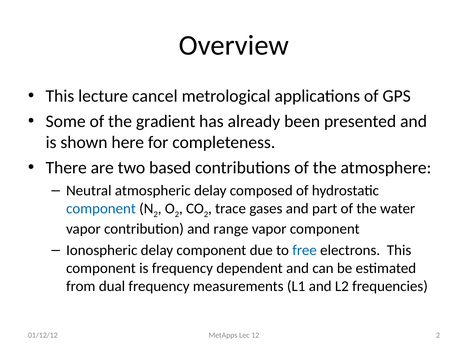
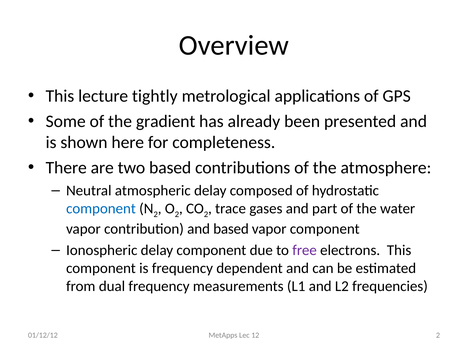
cancel: cancel -> tightly
and range: range -> based
free colour: blue -> purple
